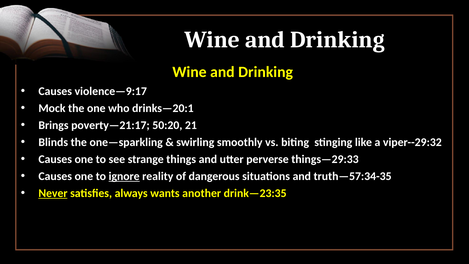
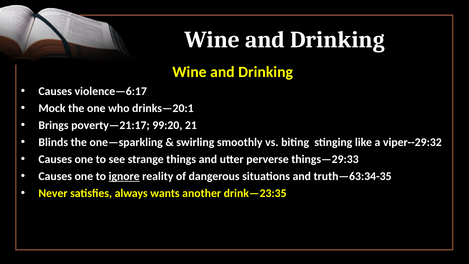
violence—9:17: violence—9:17 -> violence—6:17
50:20: 50:20 -> 99:20
truth—57:34-35: truth—57:34-35 -> truth—63:34-35
Never underline: present -> none
